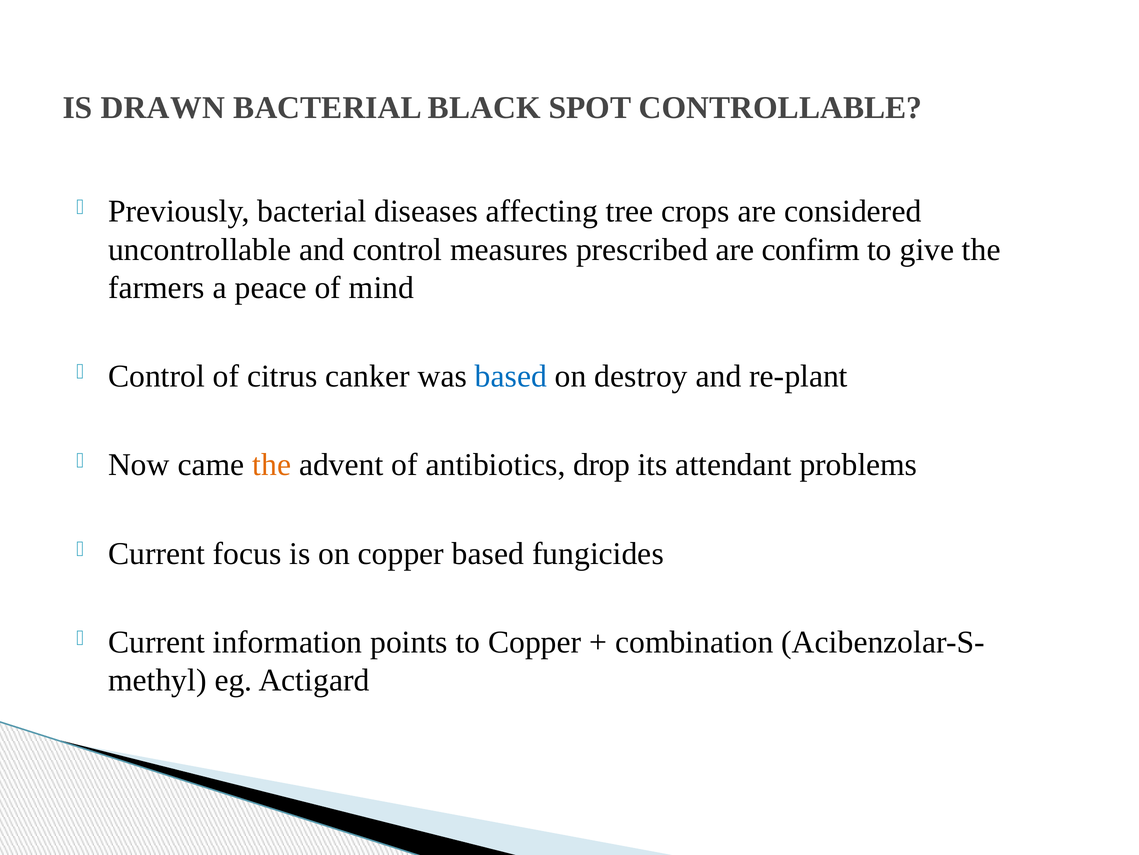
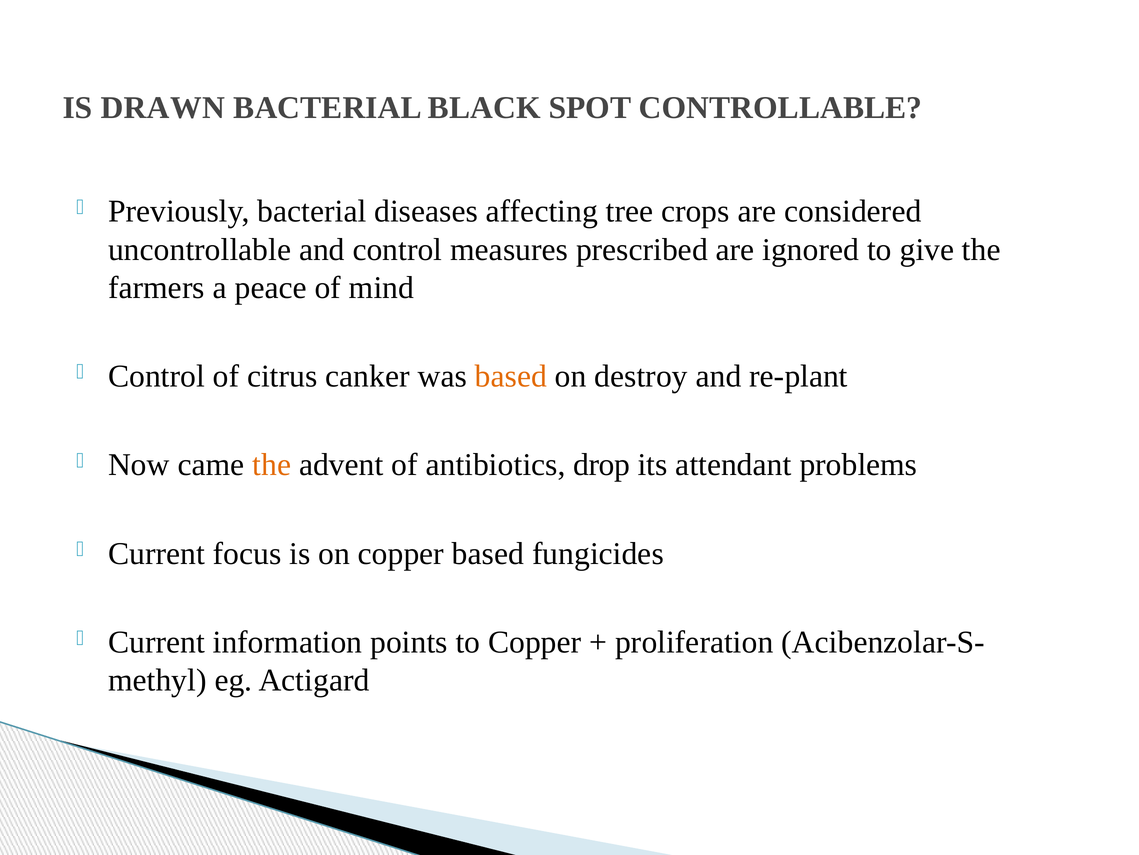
confirm: confirm -> ignored
based at (511, 376) colour: blue -> orange
combination: combination -> proliferation
